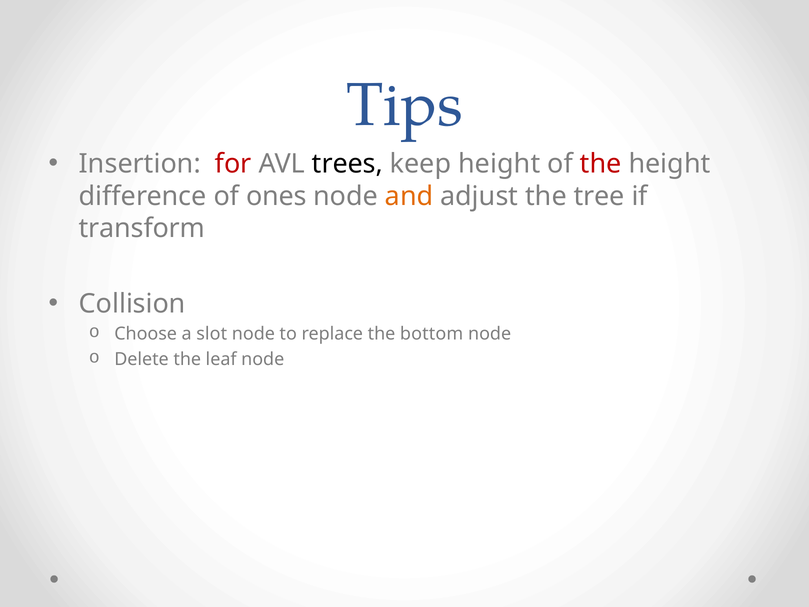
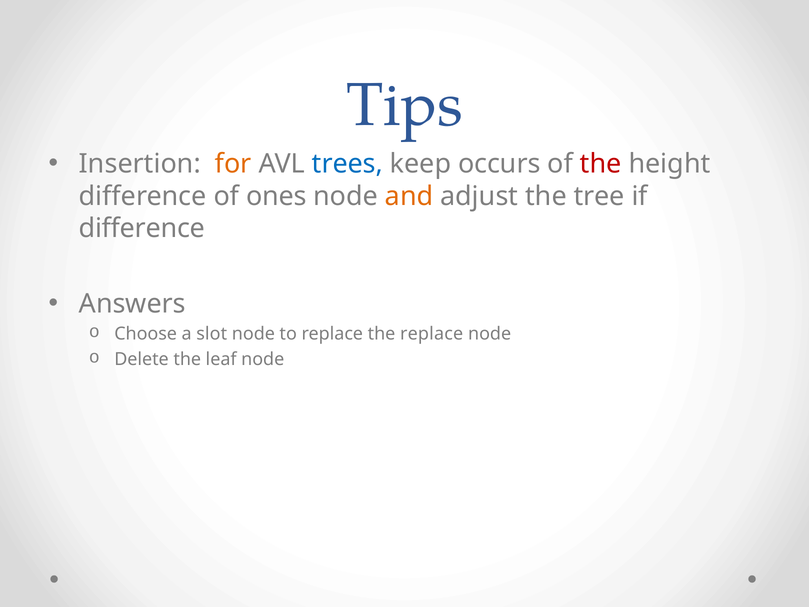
for colour: red -> orange
trees colour: black -> blue
keep height: height -> occurs
transform at (142, 228): transform -> difference
Collision: Collision -> Answers
the bottom: bottom -> replace
